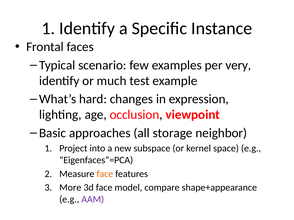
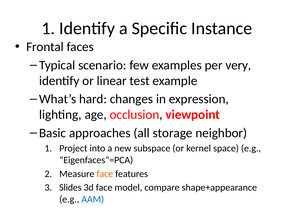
much: much -> linear
More: More -> Slides
AAM colour: purple -> blue
